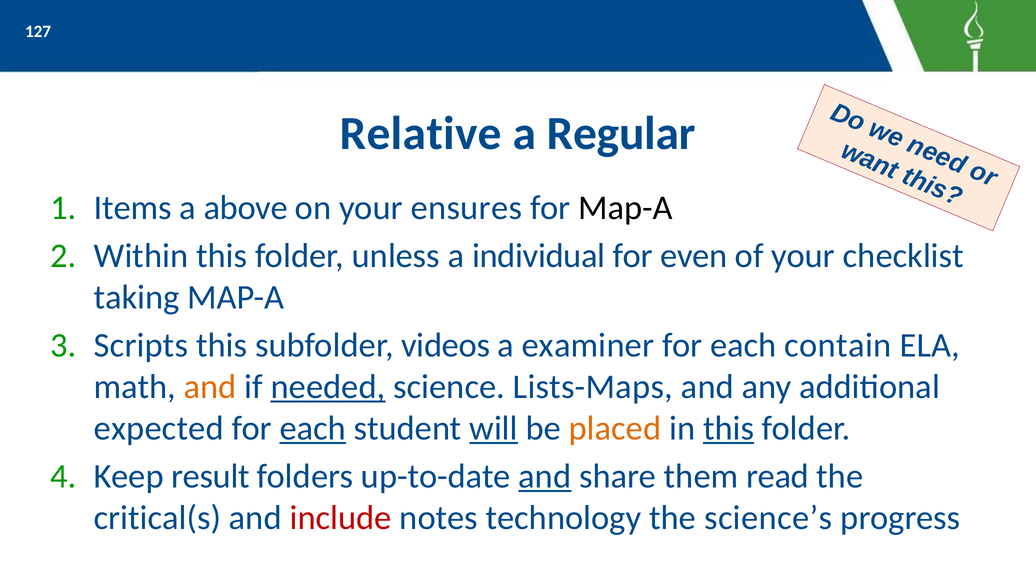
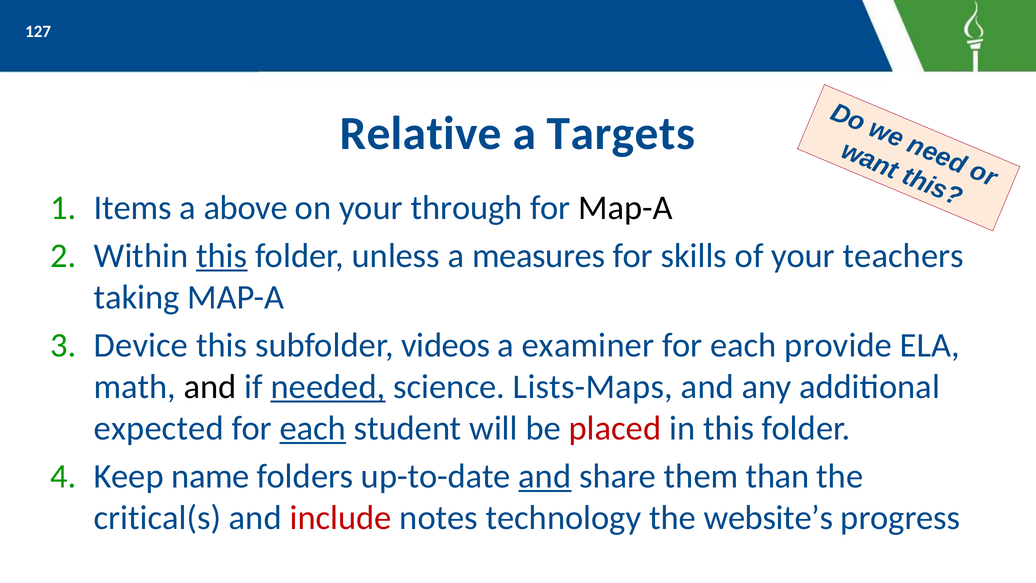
Regular: Regular -> Targets
ensures: ensures -> through
this at (222, 256) underline: none -> present
individual: individual -> measures
even: even -> skills
checklist: checklist -> teachers
Scripts: Scripts -> Device
contain: contain -> provide
and at (210, 387) colour: orange -> black
will underline: present -> none
placed colour: orange -> red
this at (729, 428) underline: present -> none
result: result -> name
read: read -> than
science’s: science’s -> website’s
